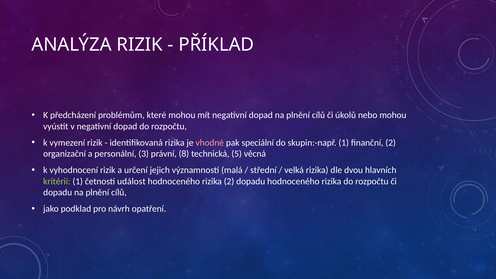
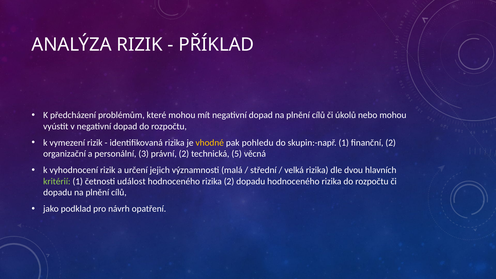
vhodné colour: pink -> yellow
speciální: speciální -> pohledu
právní 8: 8 -> 2
